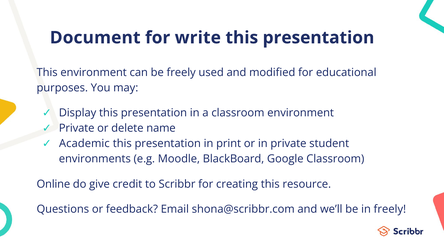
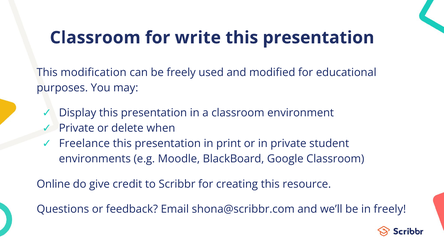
Document at (95, 38): Document -> Classroom
This environment: environment -> modification
name: name -> when
Academic: Academic -> Freelance
